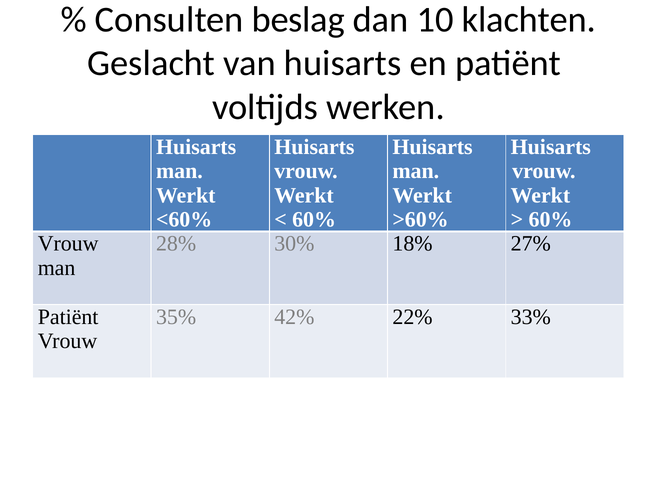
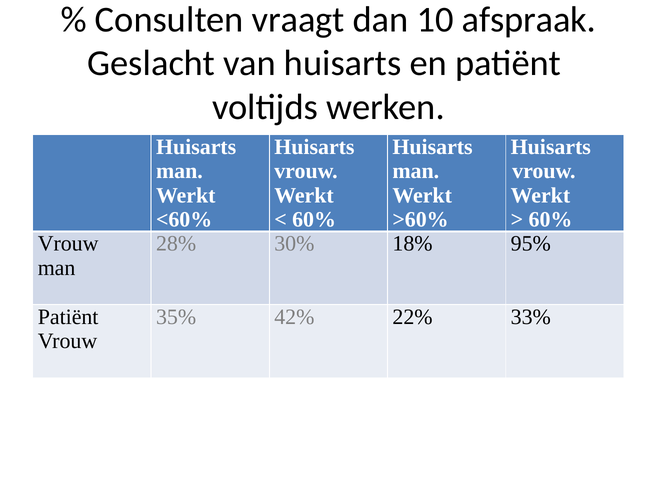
beslag: beslag -> vraagt
klachten: klachten -> afspraak
27%: 27% -> 95%
